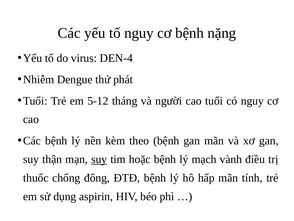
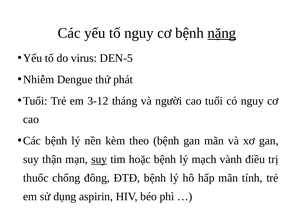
nặng underline: none -> present
DEN-4: DEN-4 -> DEN-5
5-12: 5-12 -> 3-12
